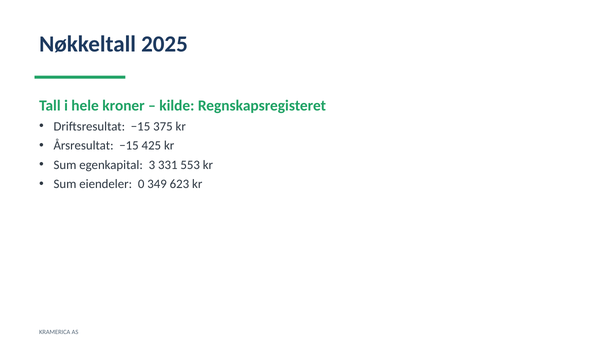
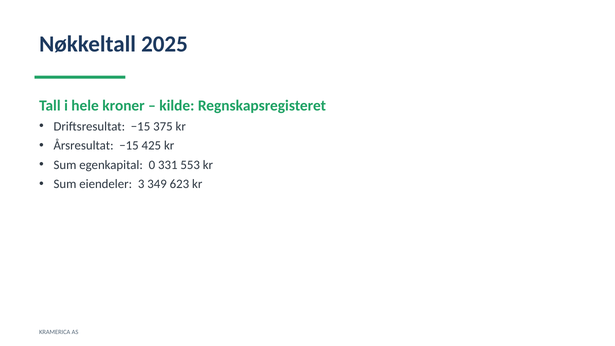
3: 3 -> 0
0: 0 -> 3
